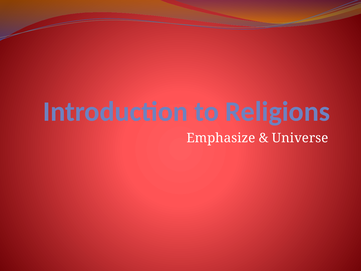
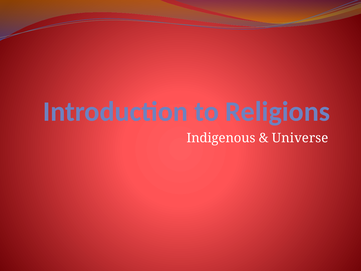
Emphasize: Emphasize -> Indigenous
